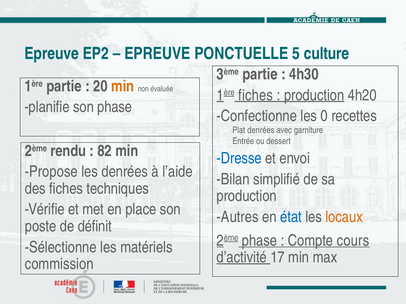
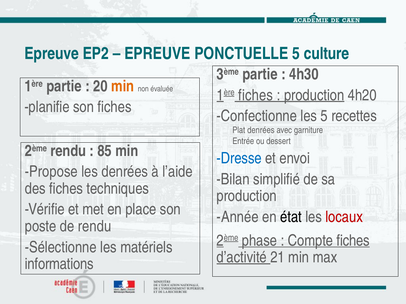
son phase: phase -> fiches
les 0: 0 -> 5
82: 82 -> 85
Autres: Autres -> Année
état colour: blue -> black
locaux colour: orange -> red
de définit: définit -> rendu
Compte cours: cours -> fiches
17: 17 -> 21
commission: commission -> informations
